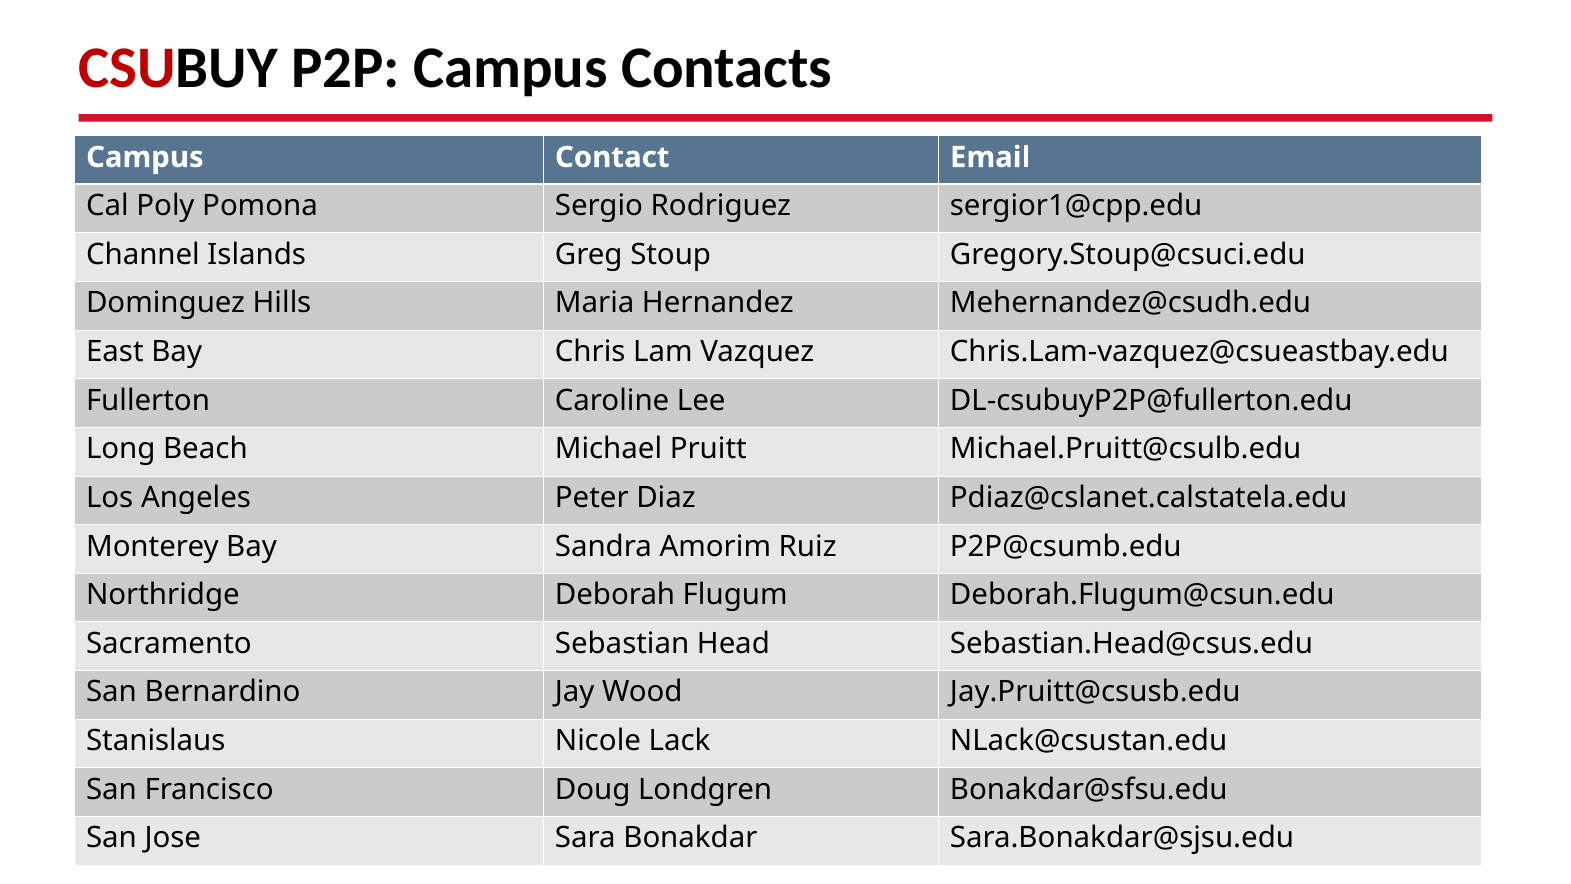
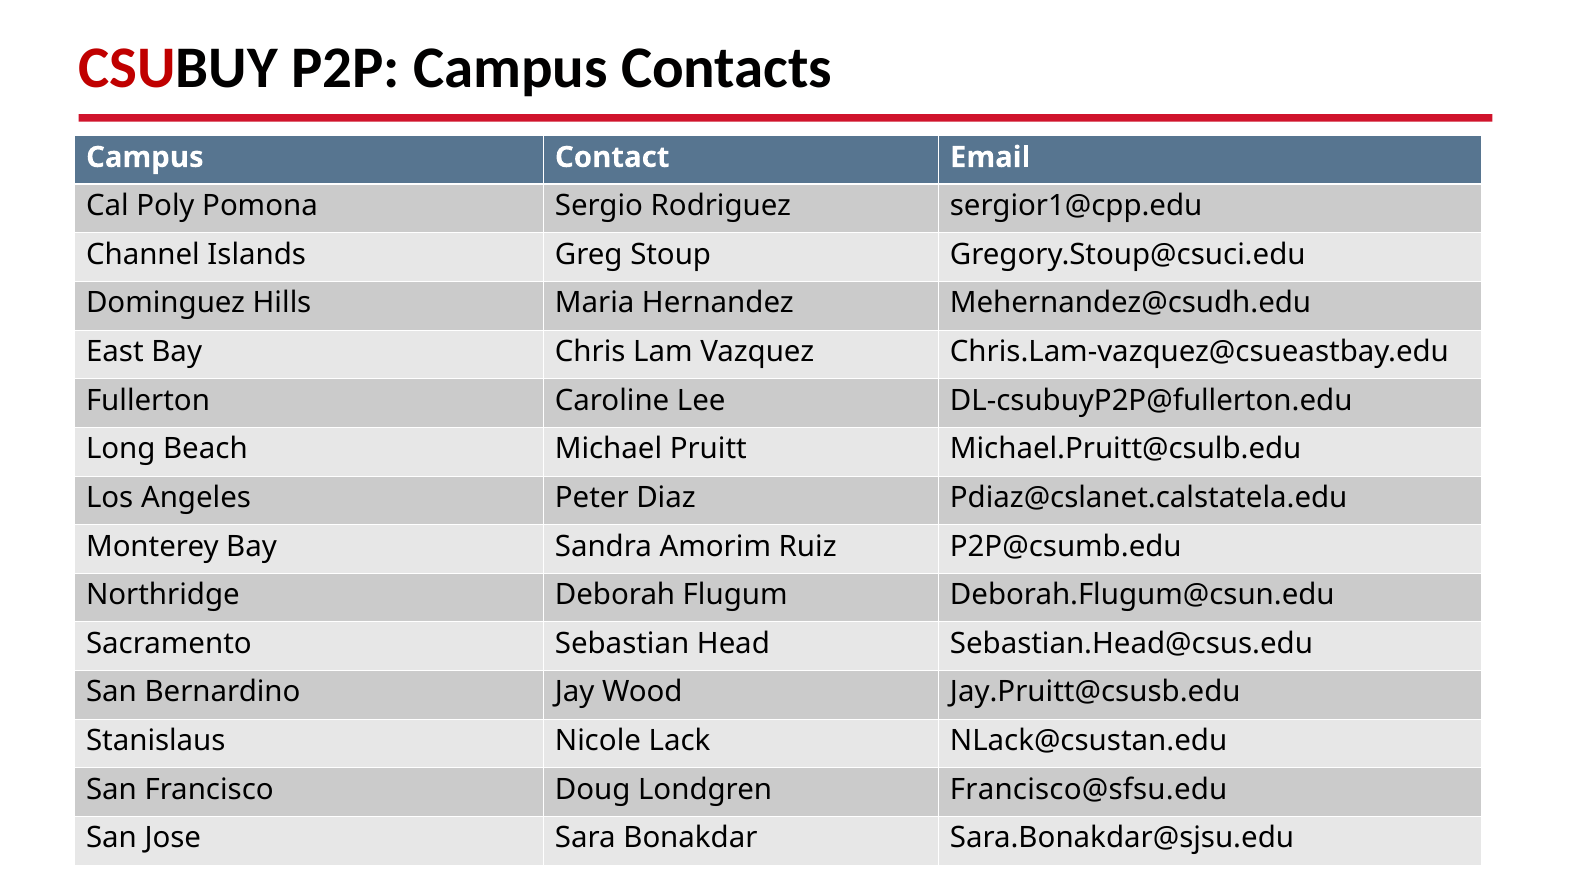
Bonakdar@sfsu.edu: Bonakdar@sfsu.edu -> Francisco@sfsu.edu
